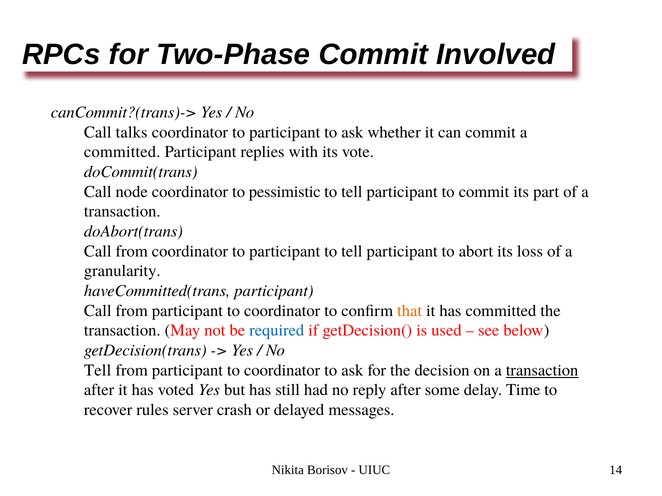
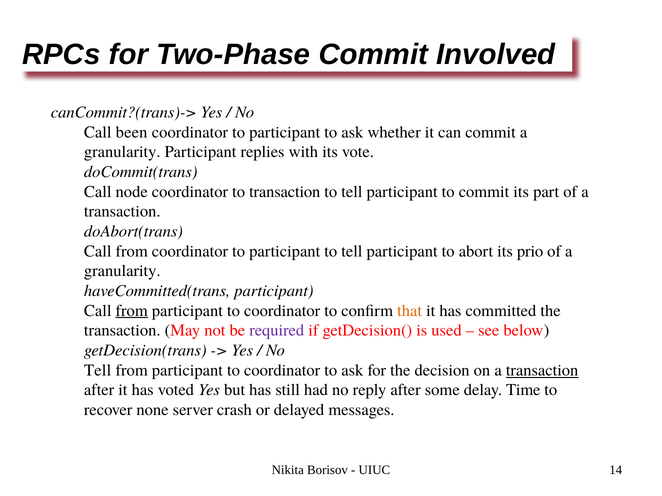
talks: talks -> been
committed at (122, 152): committed -> granularity
to pessimistic: pessimistic -> transaction
loss: loss -> prio
from at (132, 311) underline: none -> present
required colour: blue -> purple
rules: rules -> none
